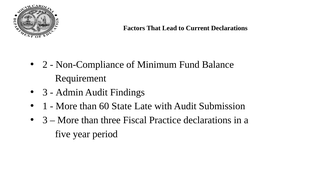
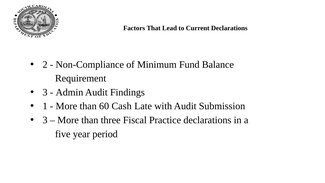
State: State -> Cash
